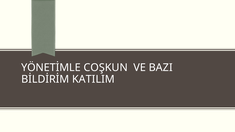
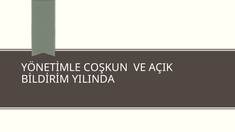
BAZI: BAZI -> AÇIK
KATILIM: KATILIM -> YILINDA
